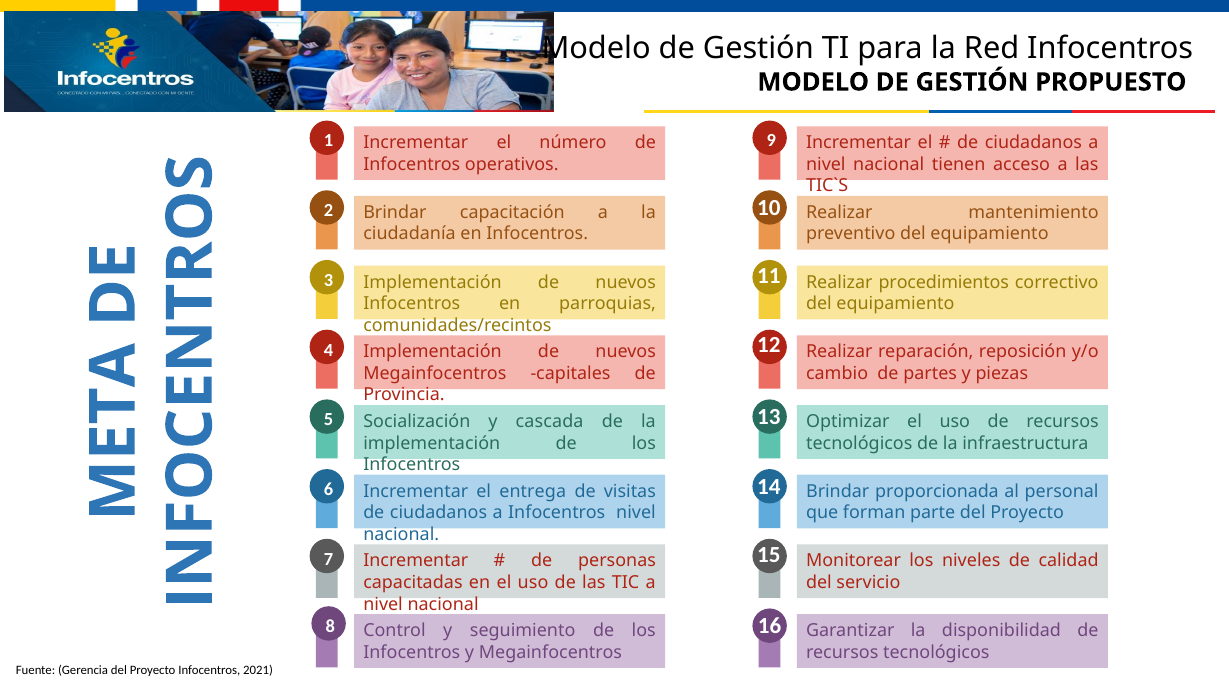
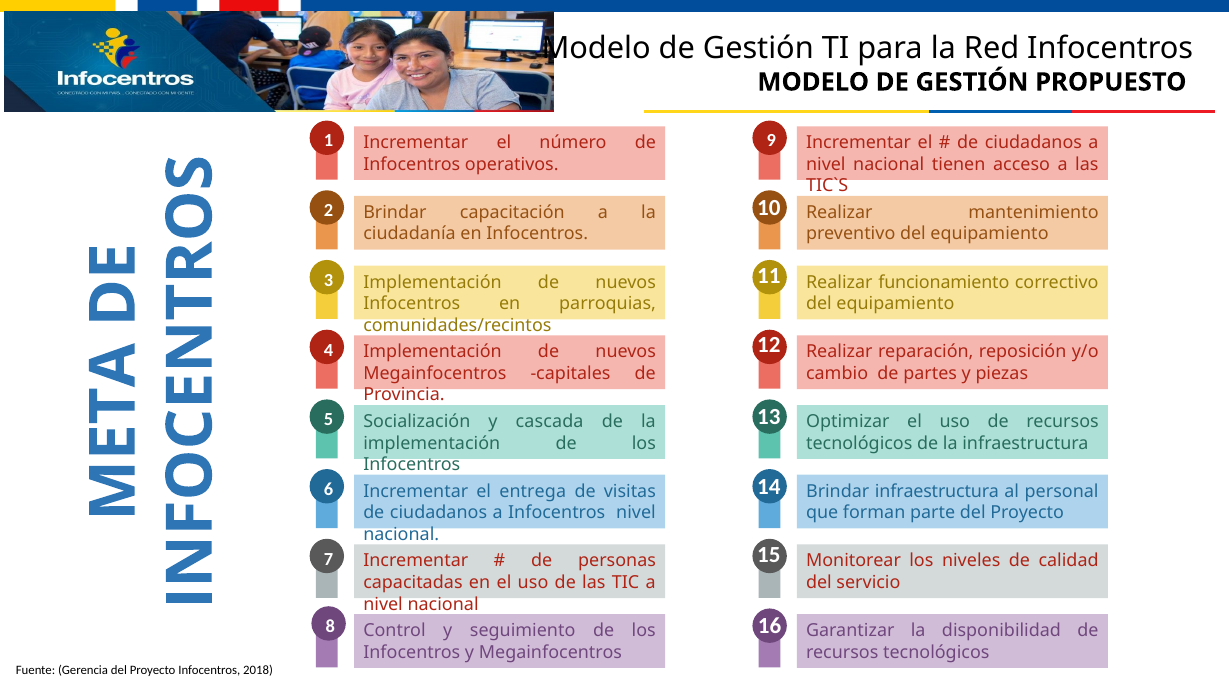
procedimientos: procedimientos -> funcionamiento
Brindar proporcionada: proporcionada -> infraestructura
2021: 2021 -> 2018
